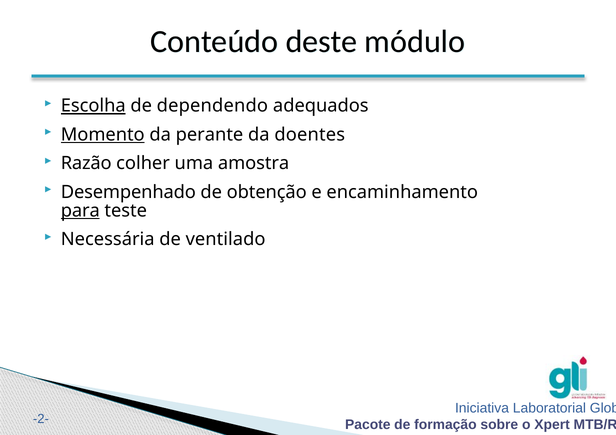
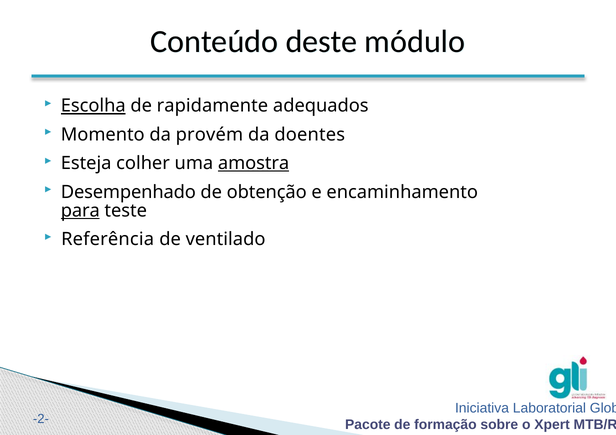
dependendo: dependendo -> rapidamente
Momento underline: present -> none
perante: perante -> provém
Razão: Razão -> Esteja
amostra underline: none -> present
Necessária: Necessária -> Referência
